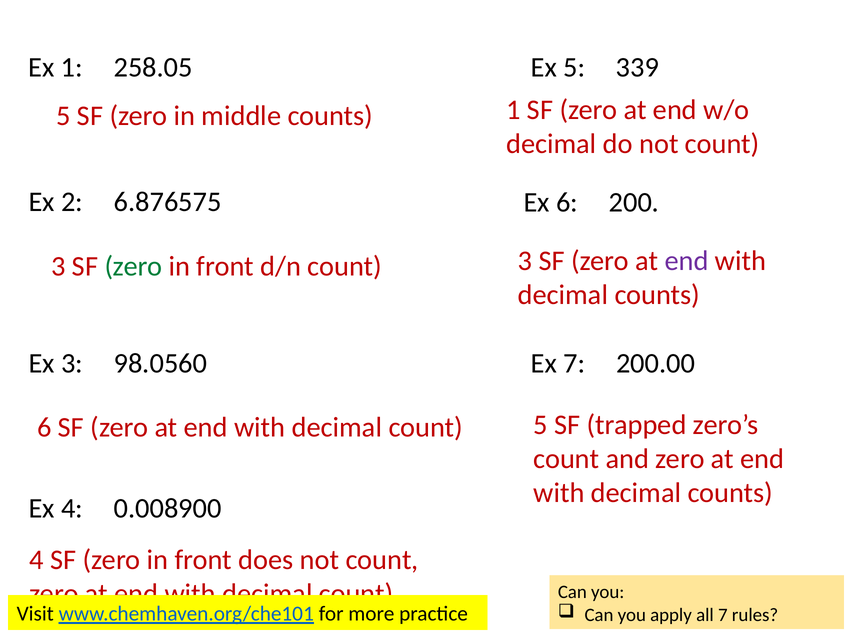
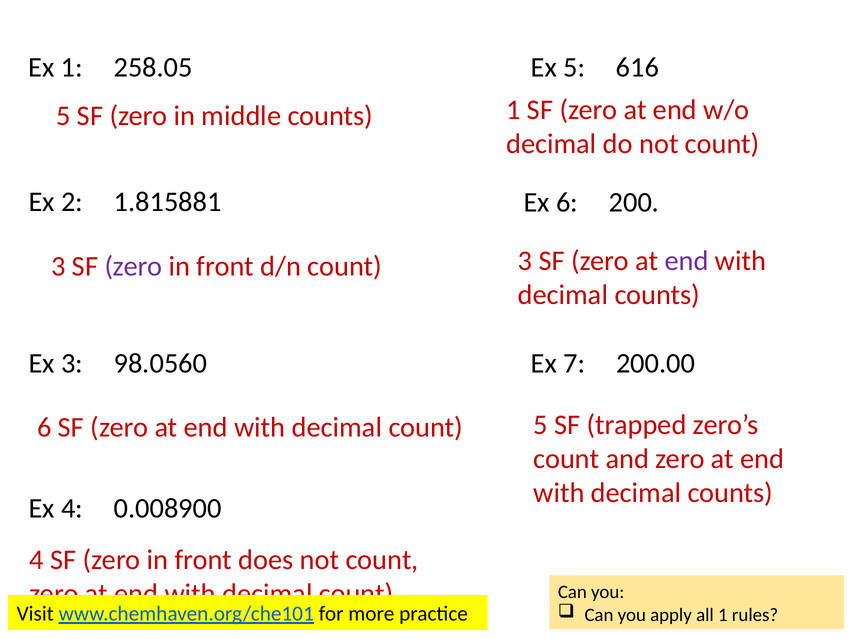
339: 339 -> 616
6.876575: 6.876575 -> 1.815881
zero at (133, 266) colour: green -> purple
all 7: 7 -> 1
